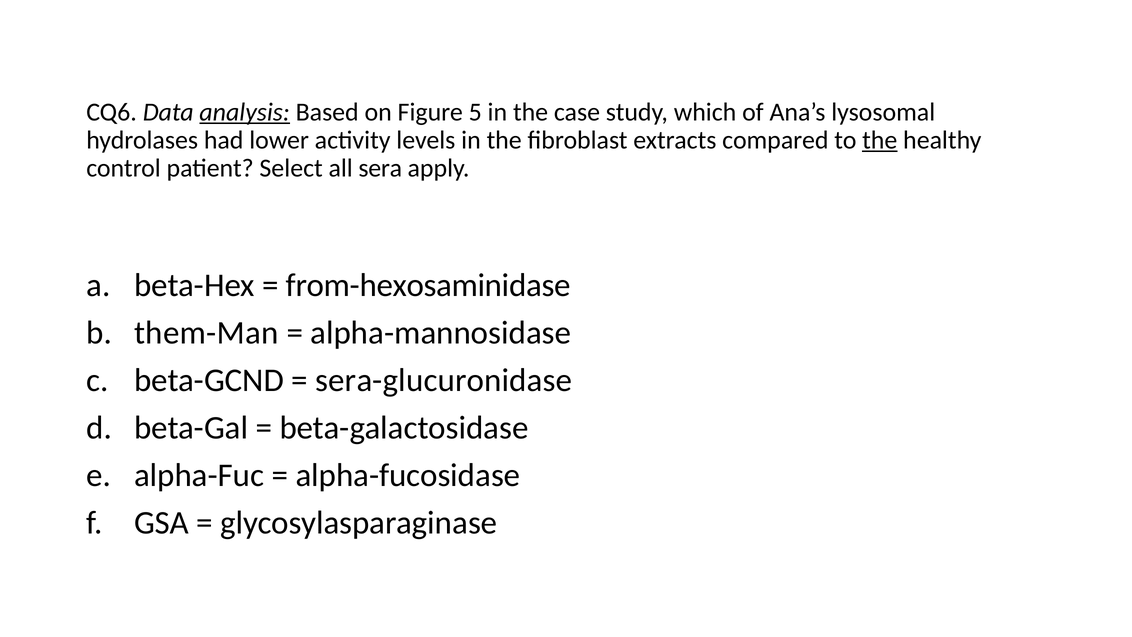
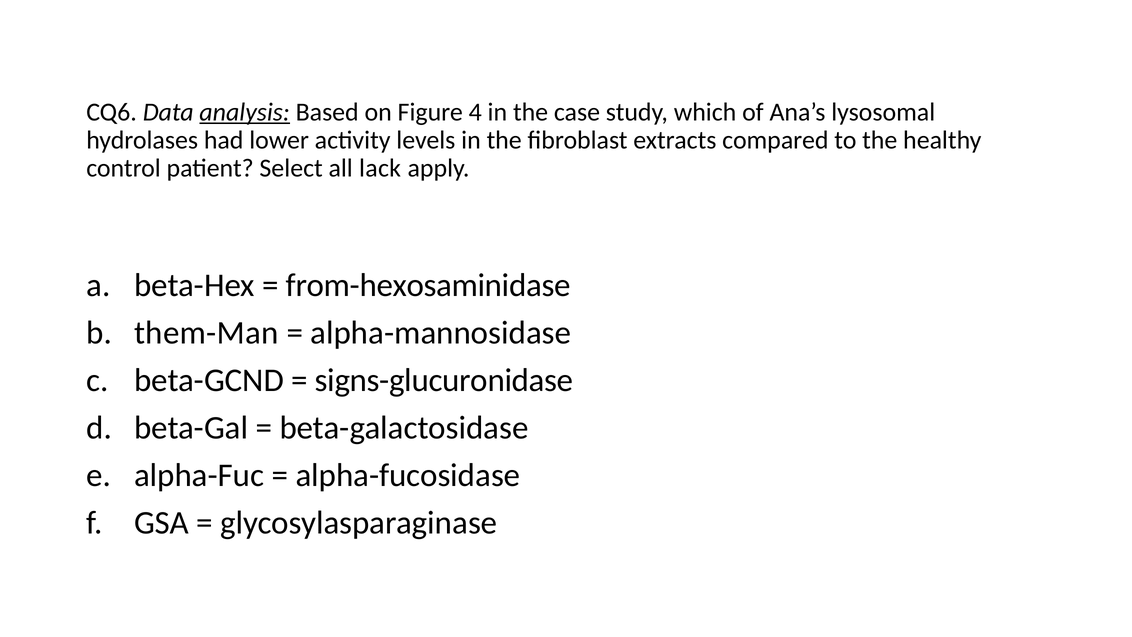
5: 5 -> 4
the at (880, 140) underline: present -> none
sera: sera -> lack
sera-glucuronidase: sera-glucuronidase -> signs-glucuronidase
